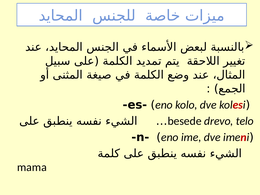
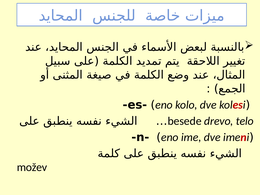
mama: mama -> možev
